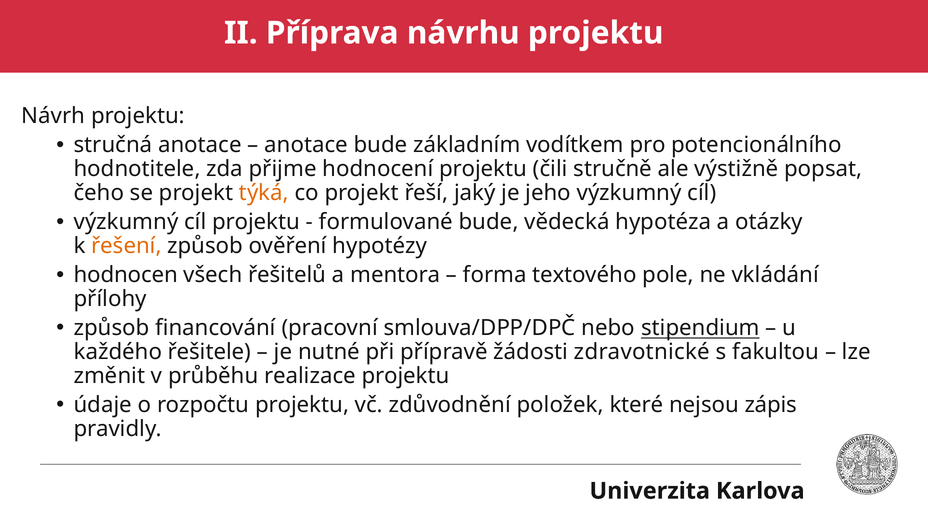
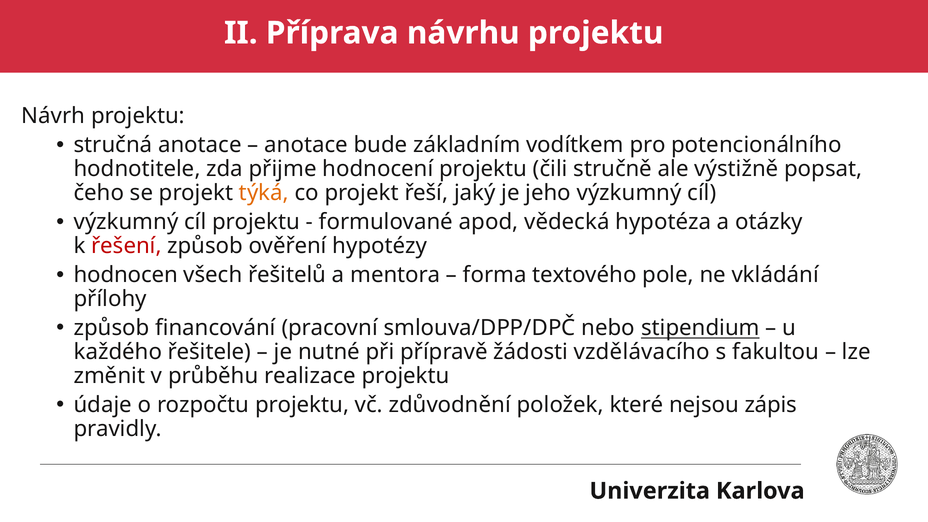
formulované bude: bude -> apod
řešení colour: orange -> red
zdravotnické: zdravotnické -> vzdělávacího
